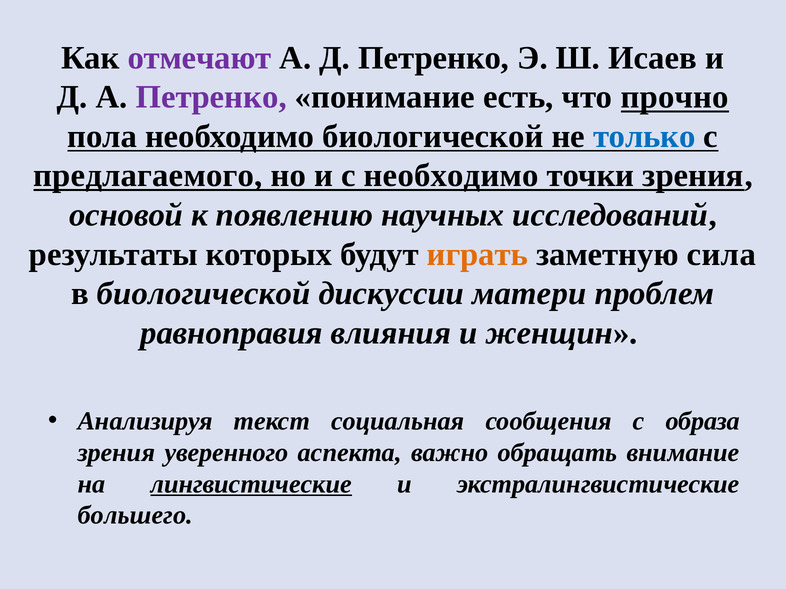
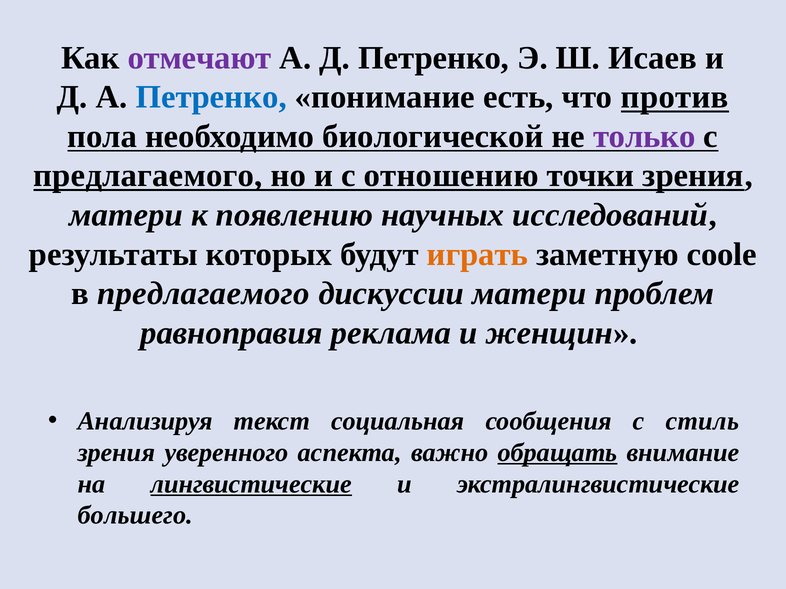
Петренко at (211, 97) colour: purple -> blue
прочно: прочно -> против
только colour: blue -> purple
с необходимо: необходимо -> отношению
основой at (126, 215): основой -> матери
сила: сила -> coole
в биологической: биологической -> предлагаемого
влияния: влияния -> реклама
образа: образа -> стиль
обращать underline: none -> present
